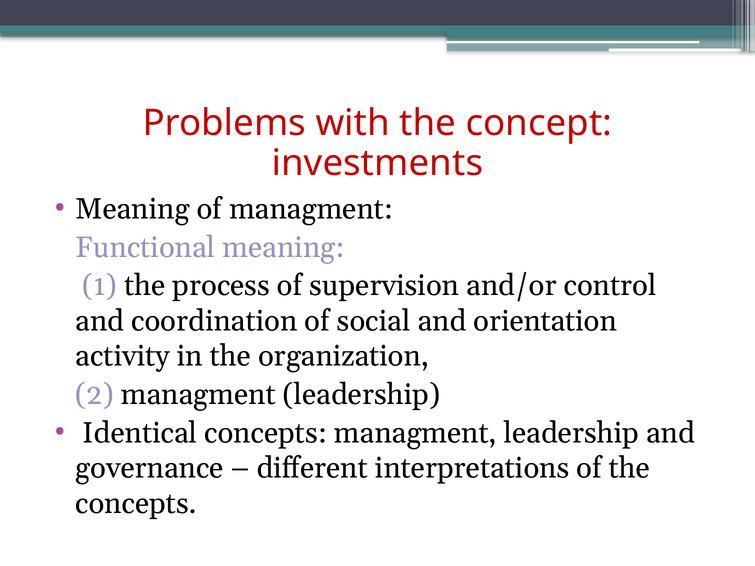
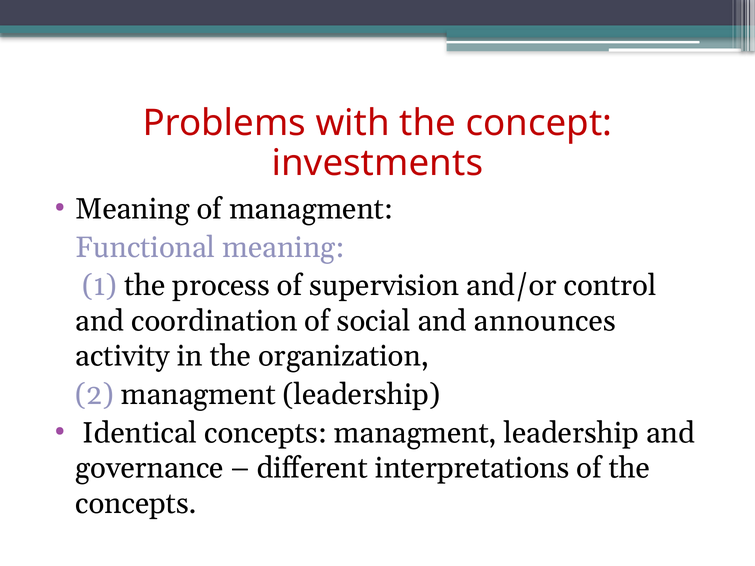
orientation: orientation -> announces
